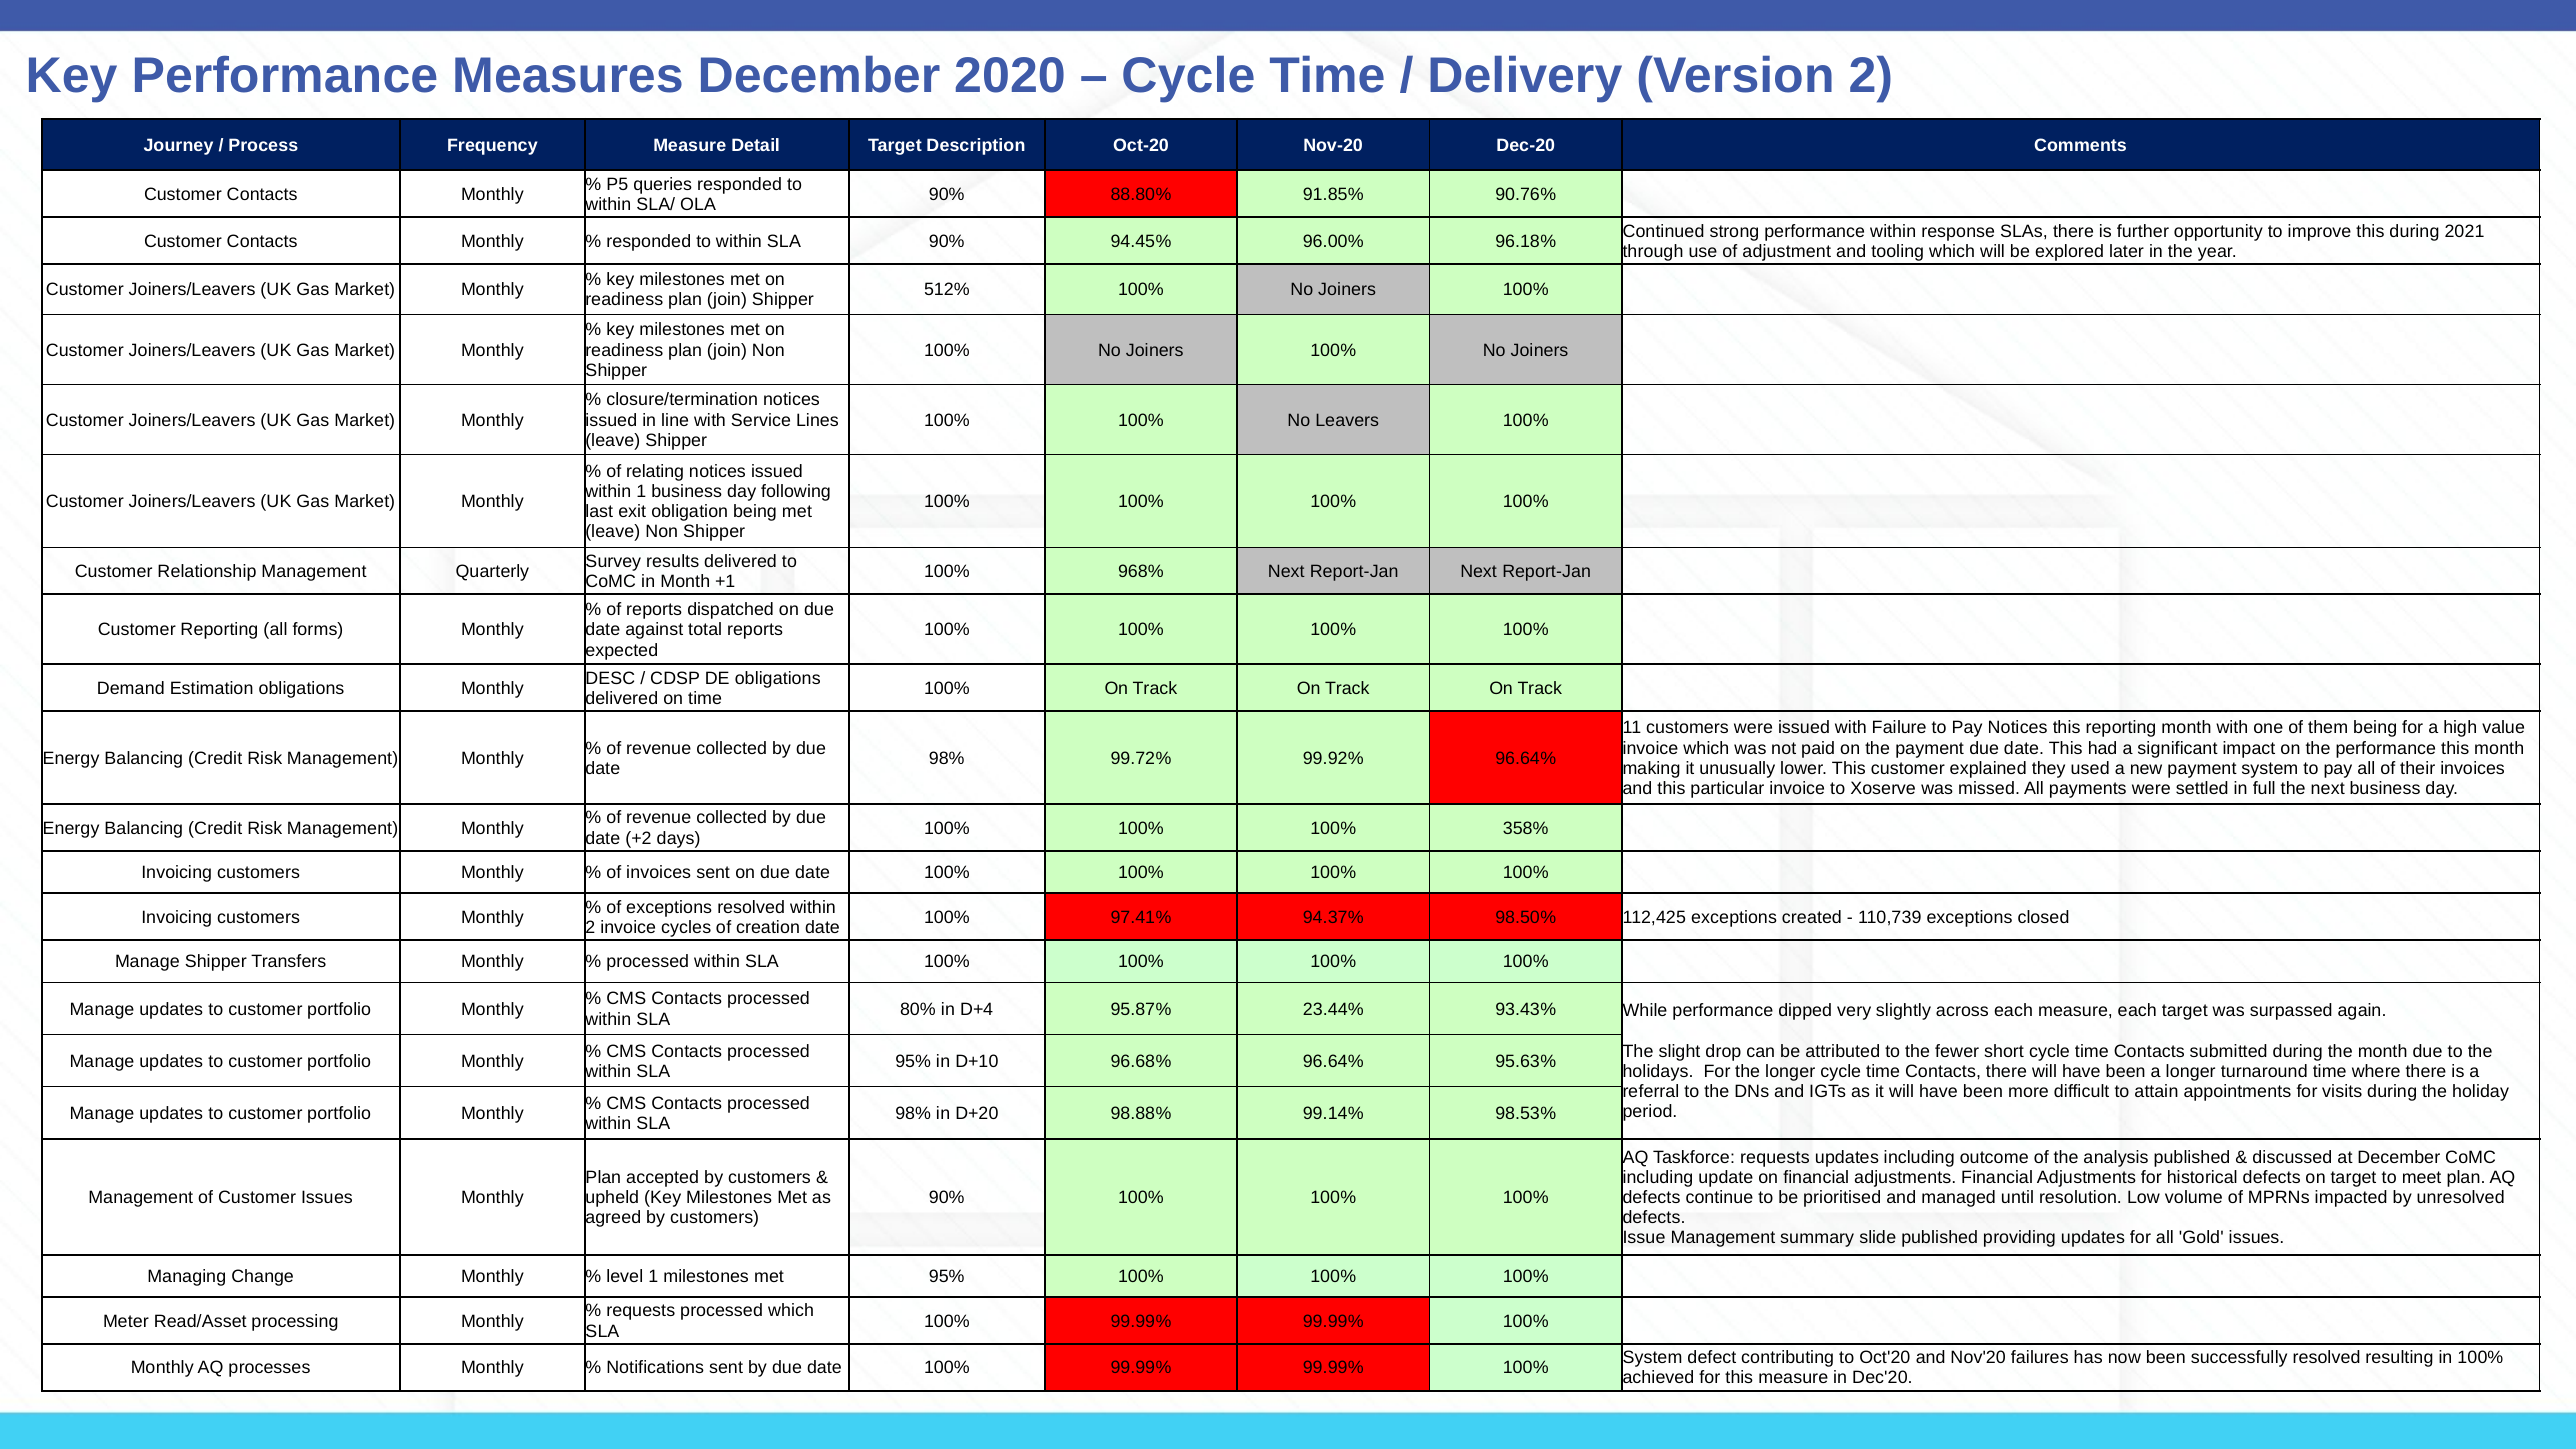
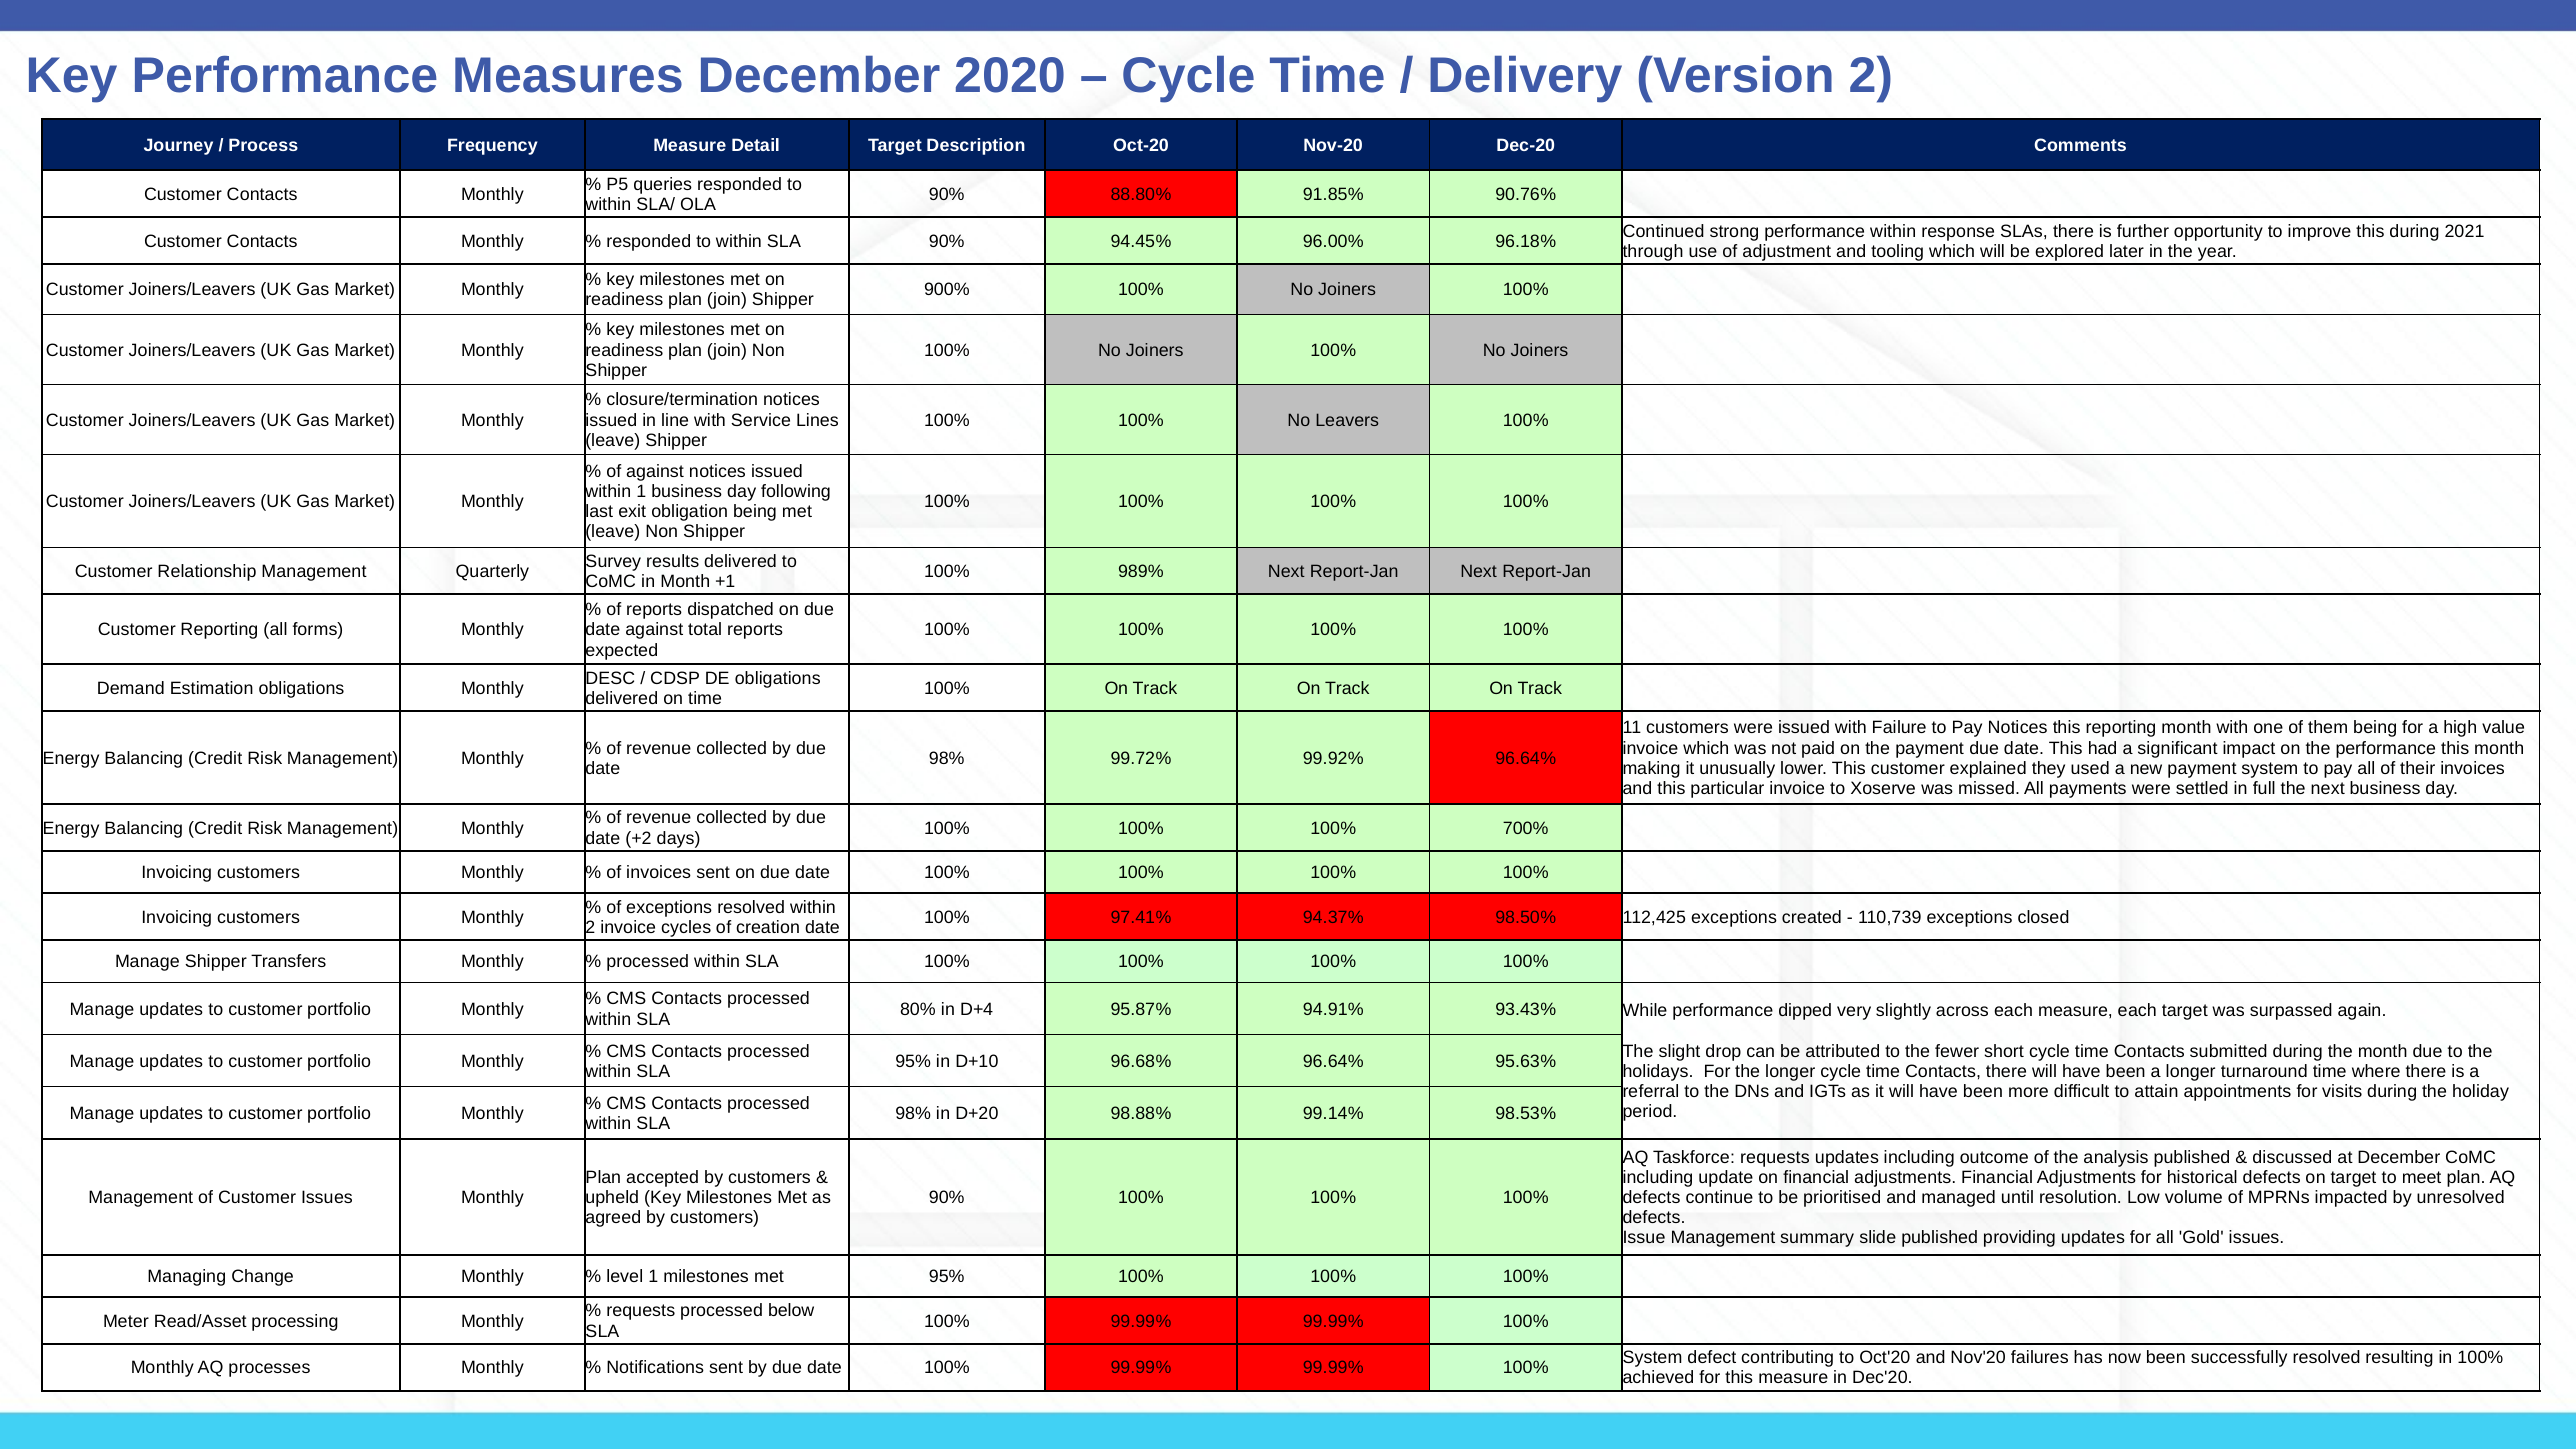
512%: 512% -> 900%
of relating: relating -> against
968%: 968% -> 989%
358%: 358% -> 700%
23.44%: 23.44% -> 94.91%
processed which: which -> below
